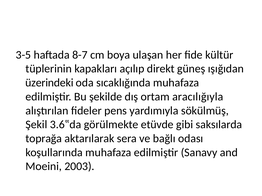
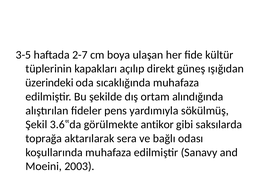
8-7: 8-7 -> 2-7
aracılığıyla: aracılığıyla -> alındığında
etüvde: etüvde -> antikor
